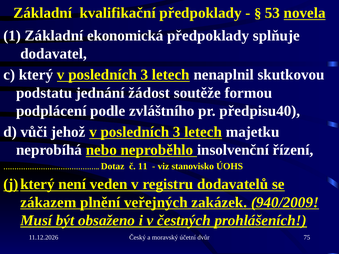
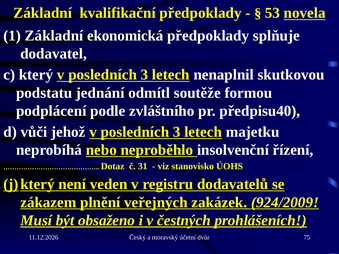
žádost: žádost -> odmítl
11: 11 -> 31
940/2009: 940/2009 -> 924/2009
